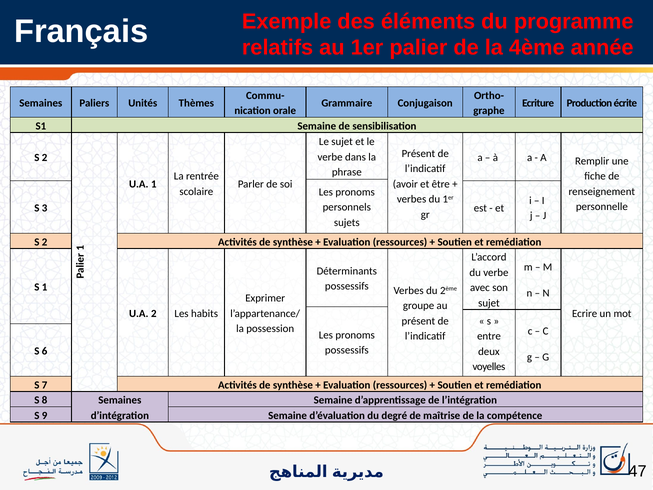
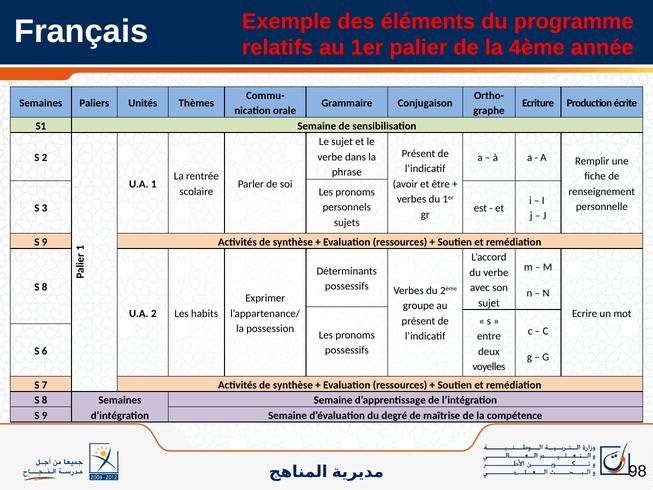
2 at (45, 242): 2 -> 9
1 at (45, 287): 1 -> 8
47: 47 -> 98
